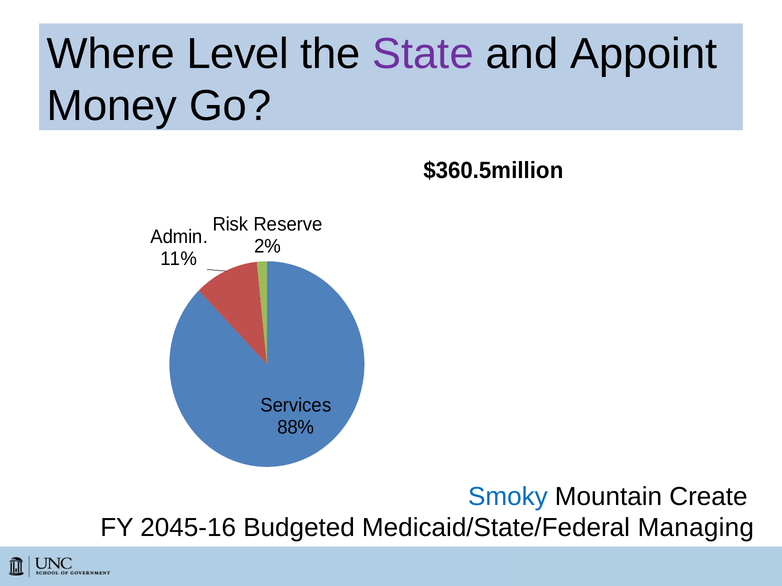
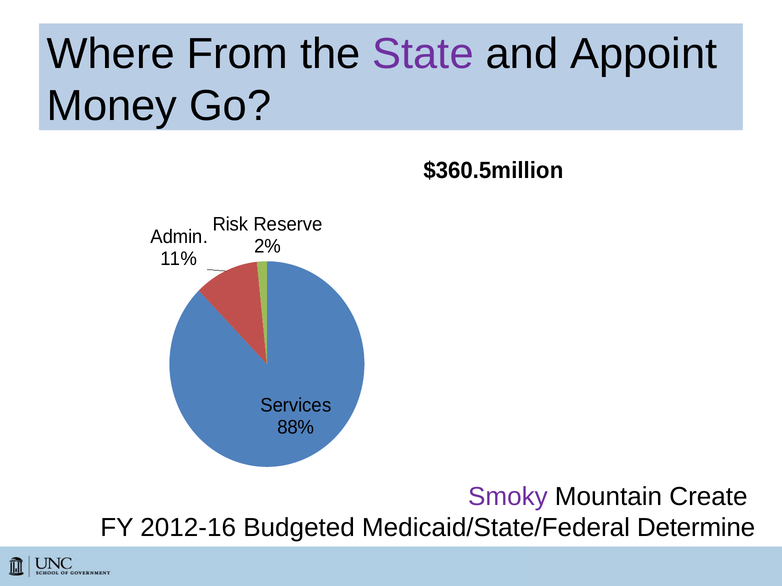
Level: Level -> From
Smoky colour: blue -> purple
2045-16: 2045-16 -> 2012-16
Managing: Managing -> Determine
